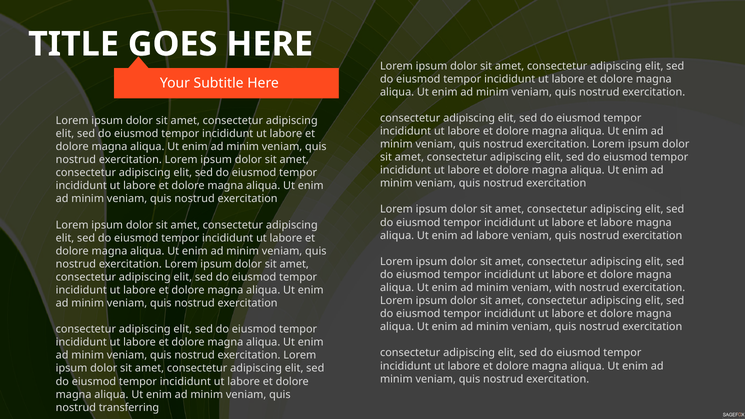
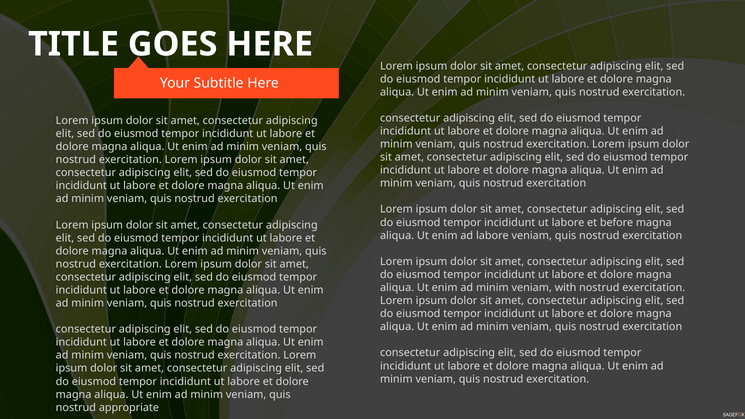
et labore: labore -> before
transferring: transferring -> appropriate
